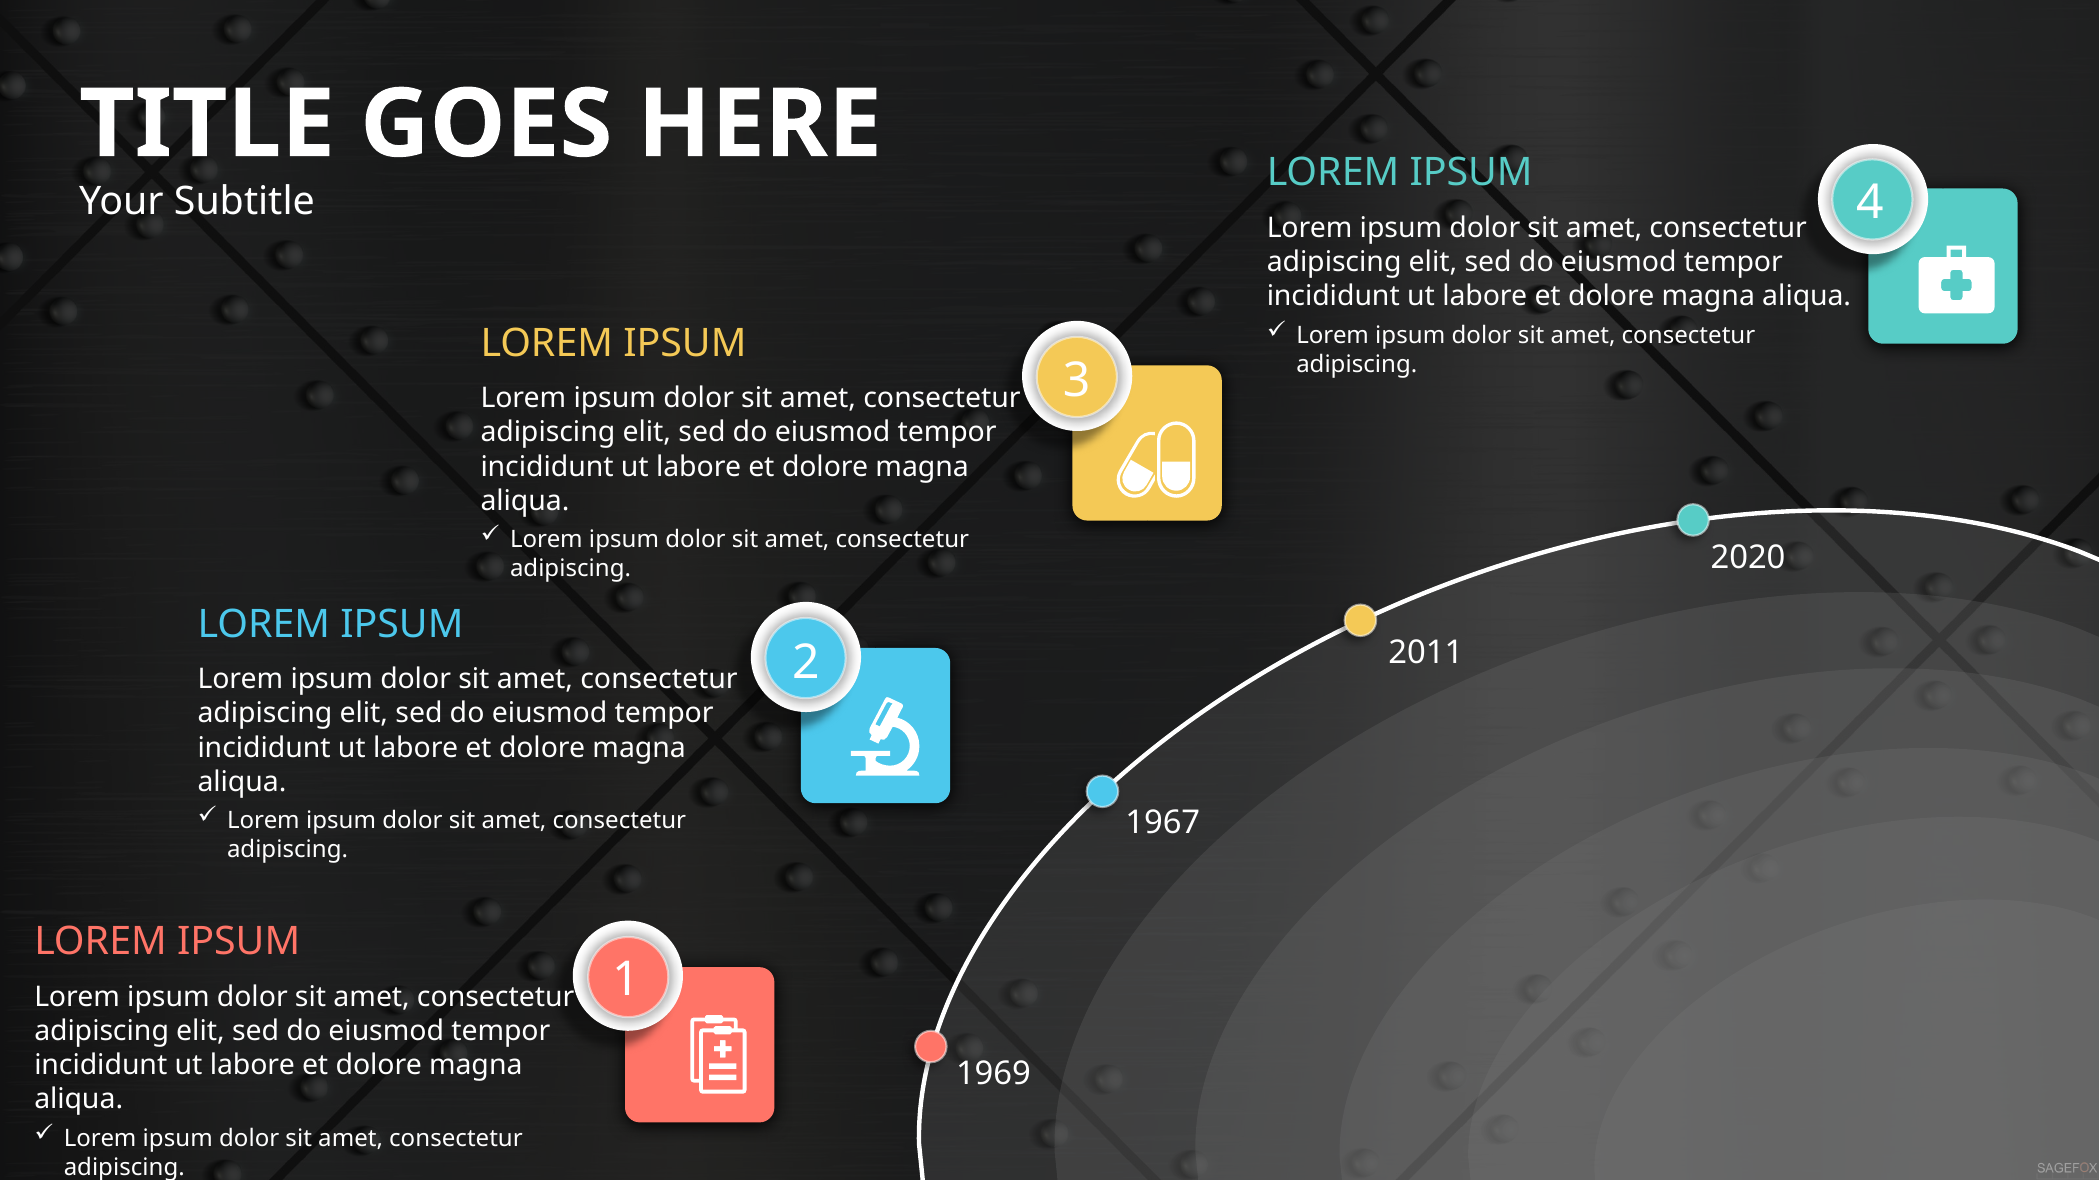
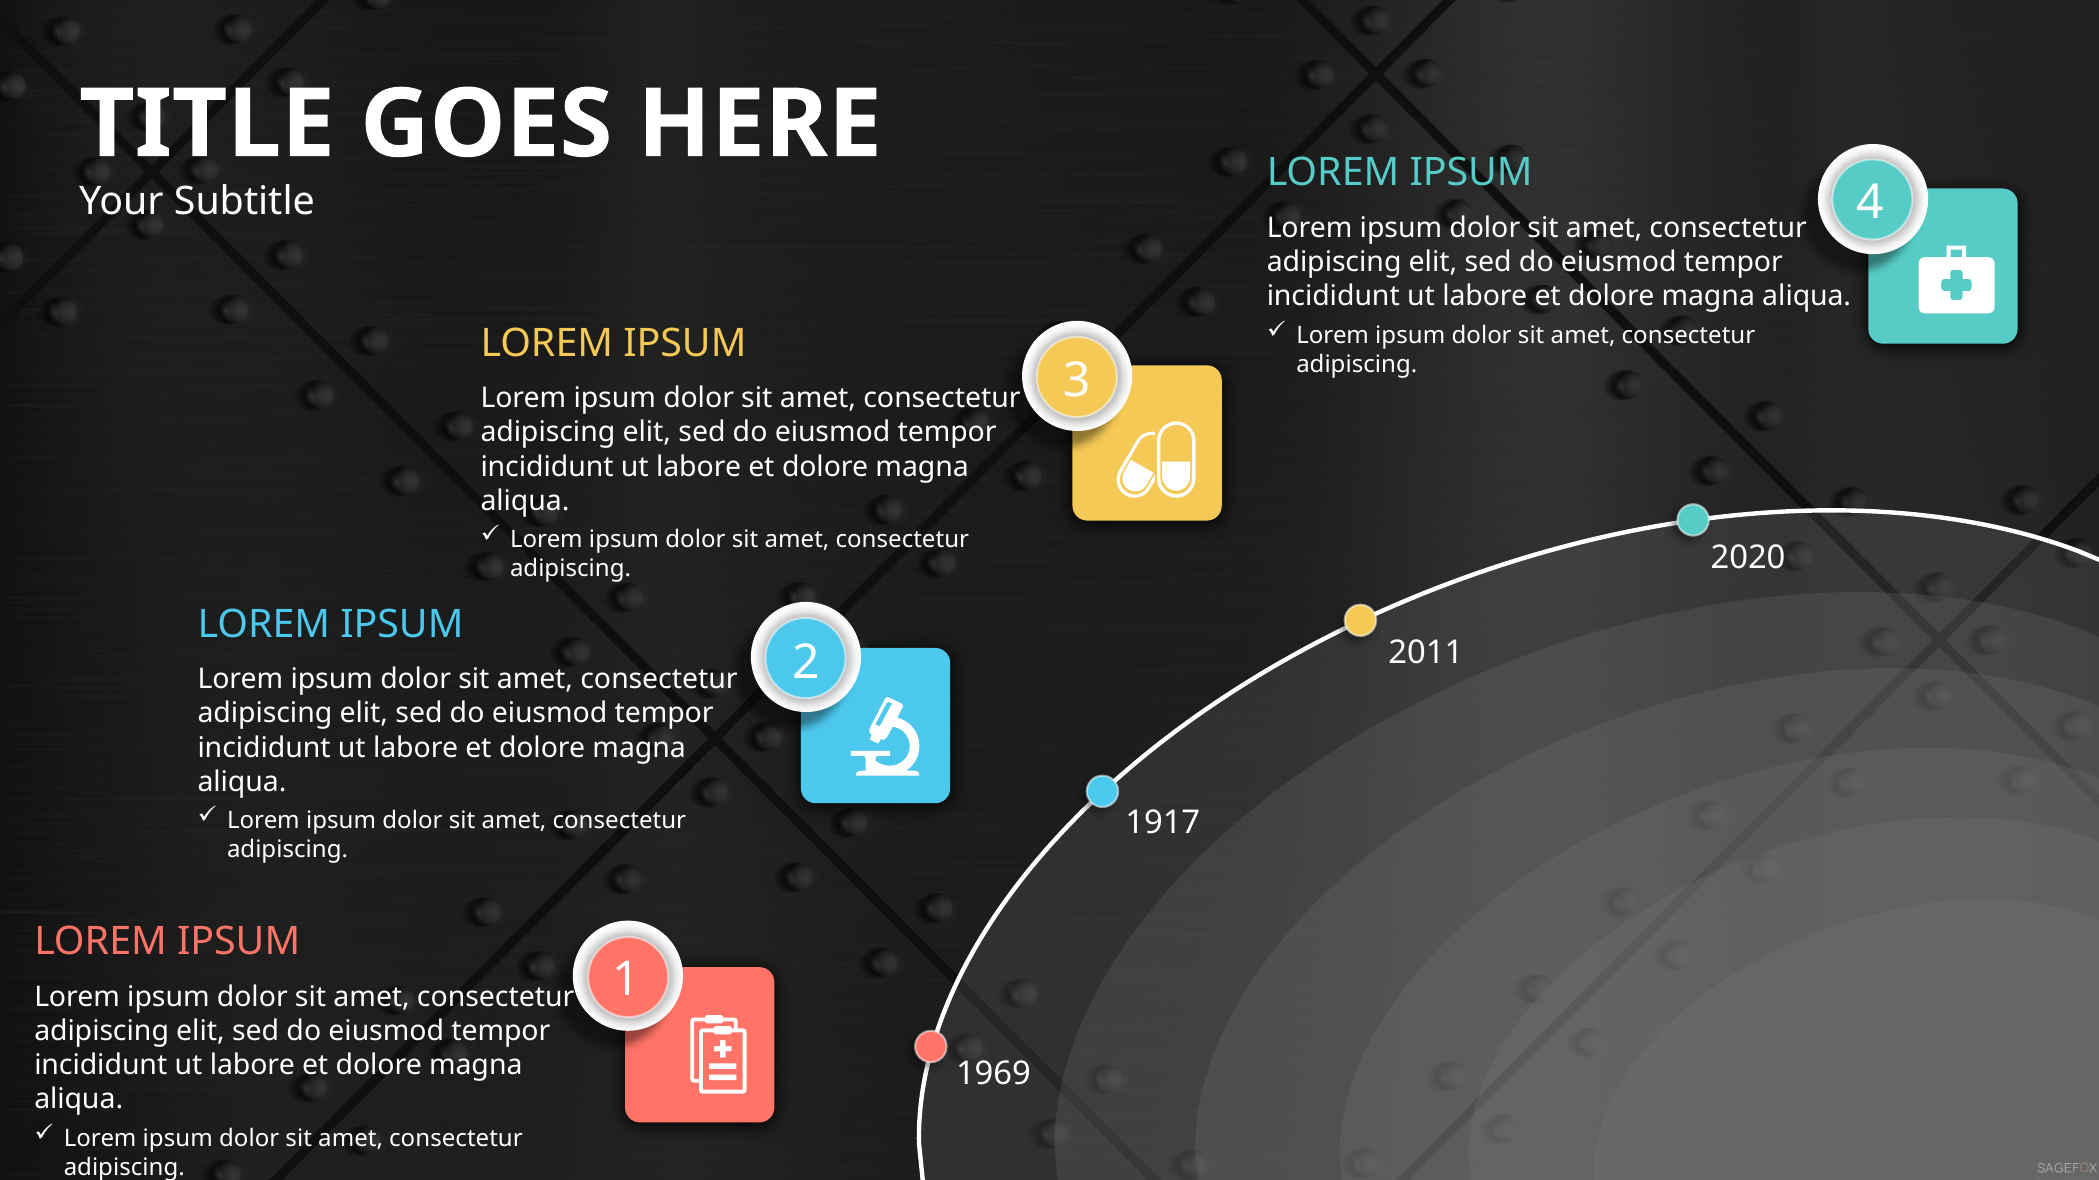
1967: 1967 -> 1917
